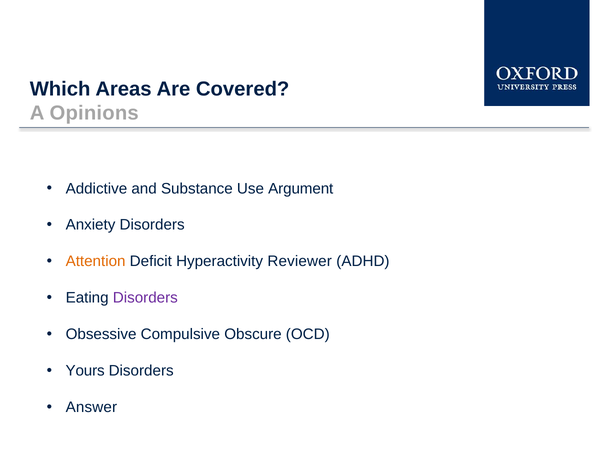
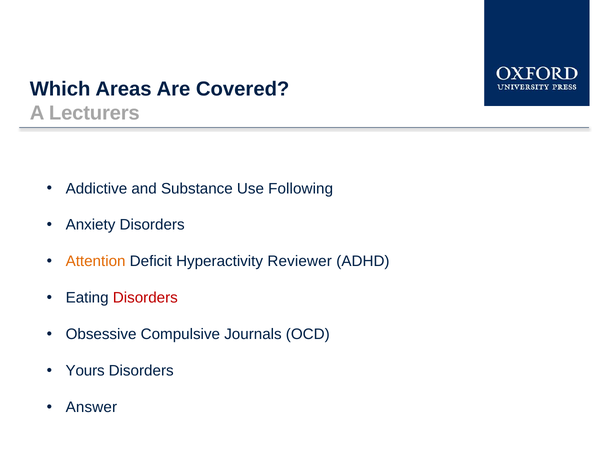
Opinions: Opinions -> Lecturers
Argument: Argument -> Following
Disorders at (145, 298) colour: purple -> red
Obscure: Obscure -> Journals
